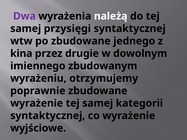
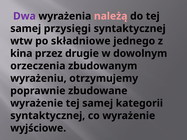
należą colour: white -> pink
po zbudowane: zbudowane -> składniowe
imiennego: imiennego -> orzeczenia
